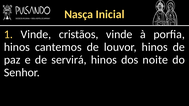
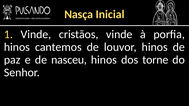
servirá: servirá -> nasceu
noite: noite -> torne
